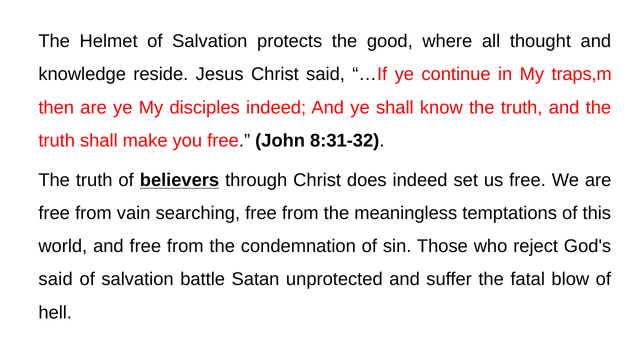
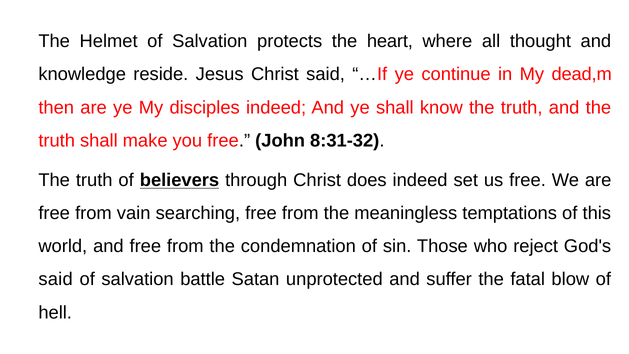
good: good -> heart
traps,m: traps,m -> dead,m
